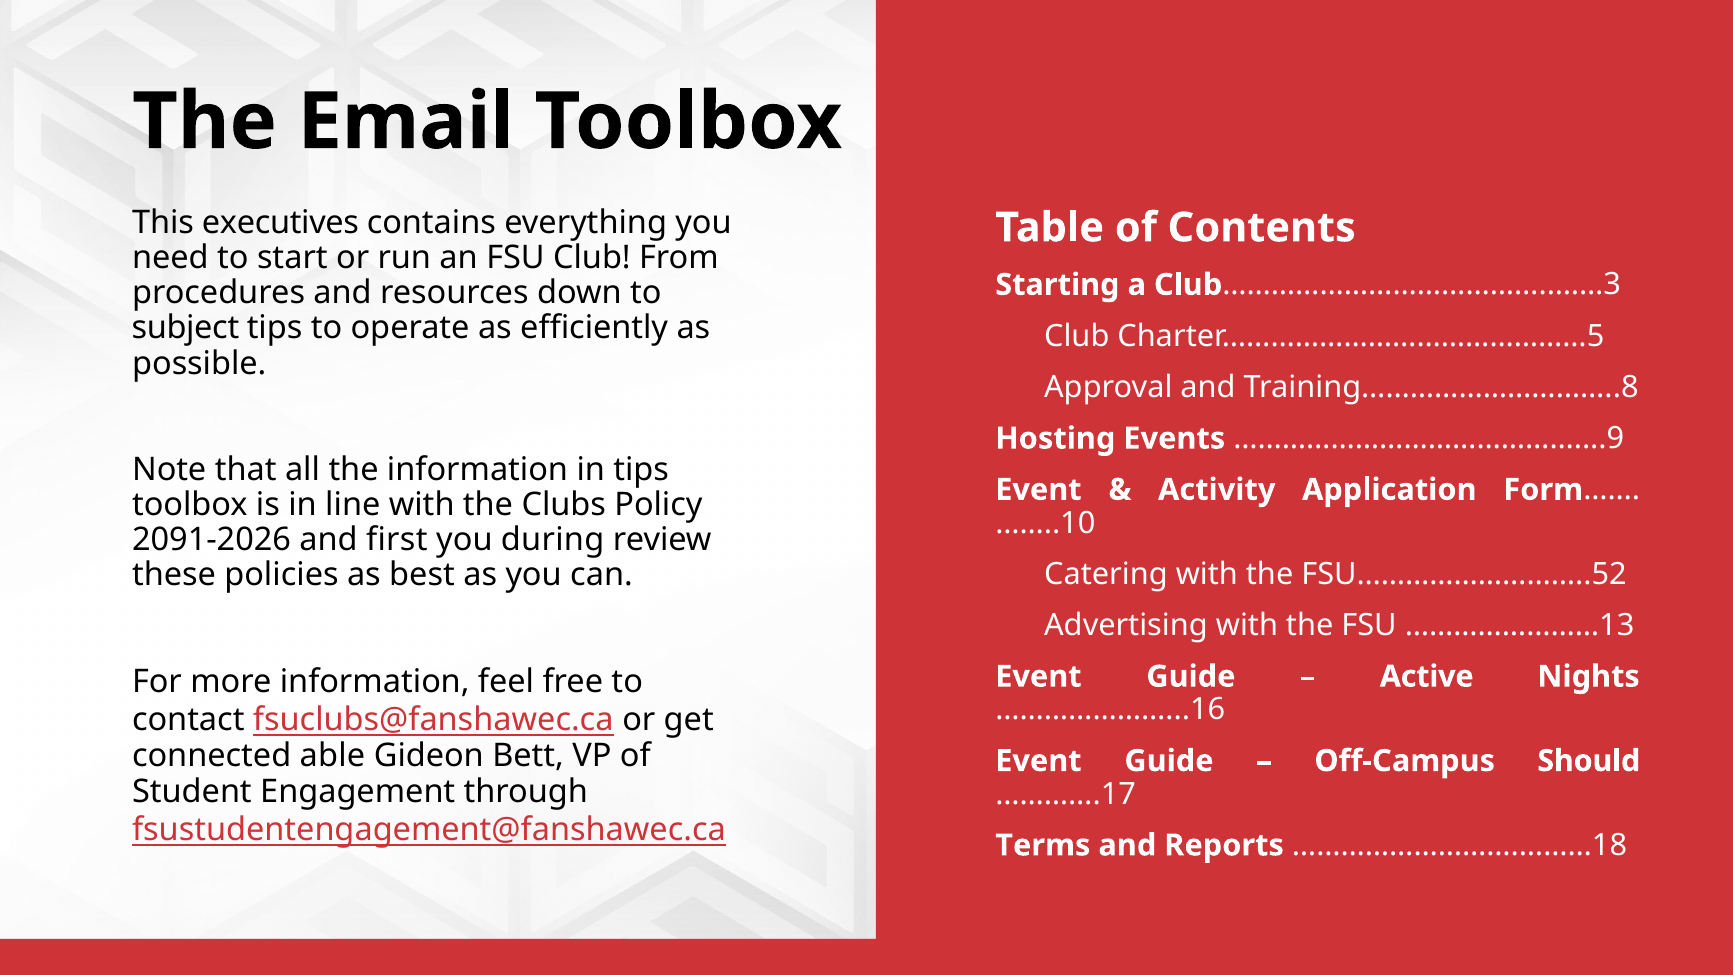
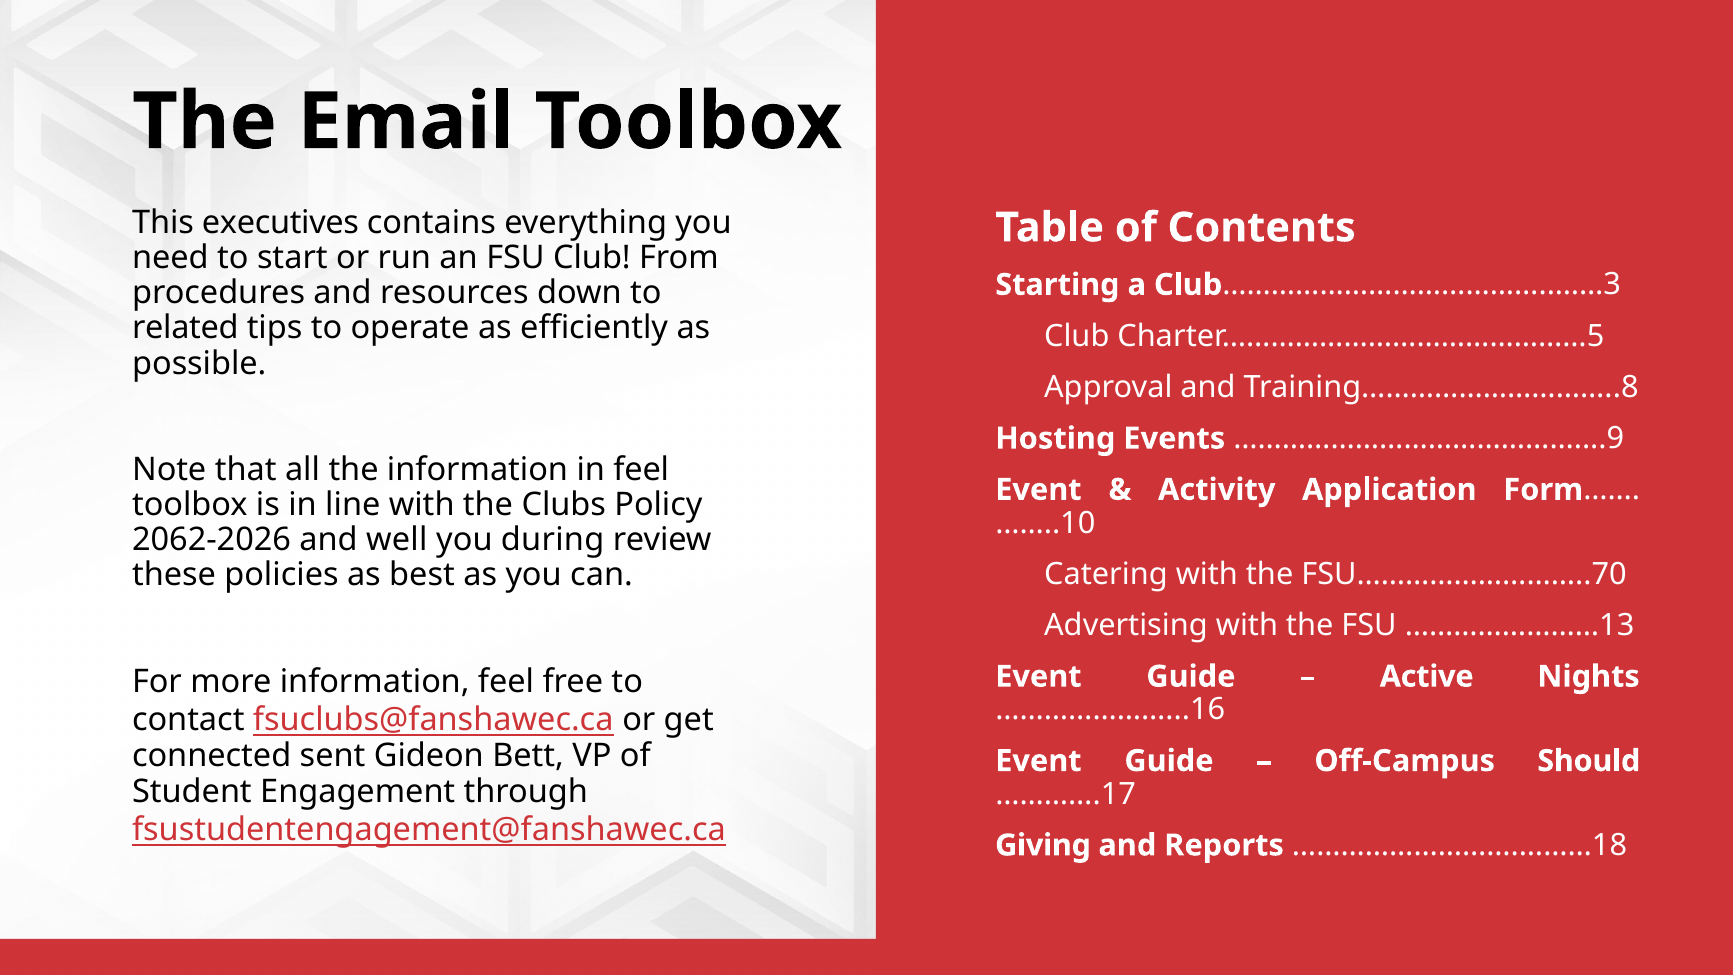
subject: subject -> related
in tips: tips -> feel
2091-2026: 2091-2026 -> 2062-2026
first: first -> well
FSU………………………..52: FSU………………………..52 -> FSU………………………..70
able: able -> sent
Terms: Terms -> Giving
